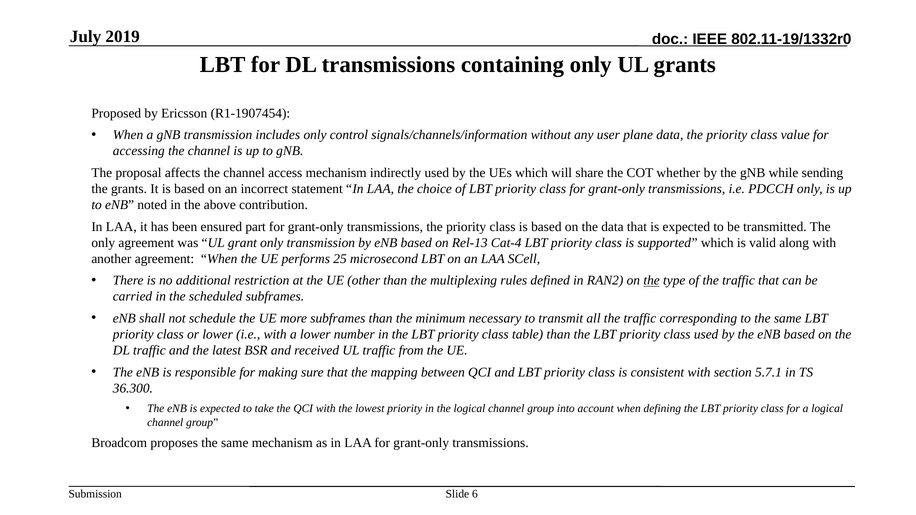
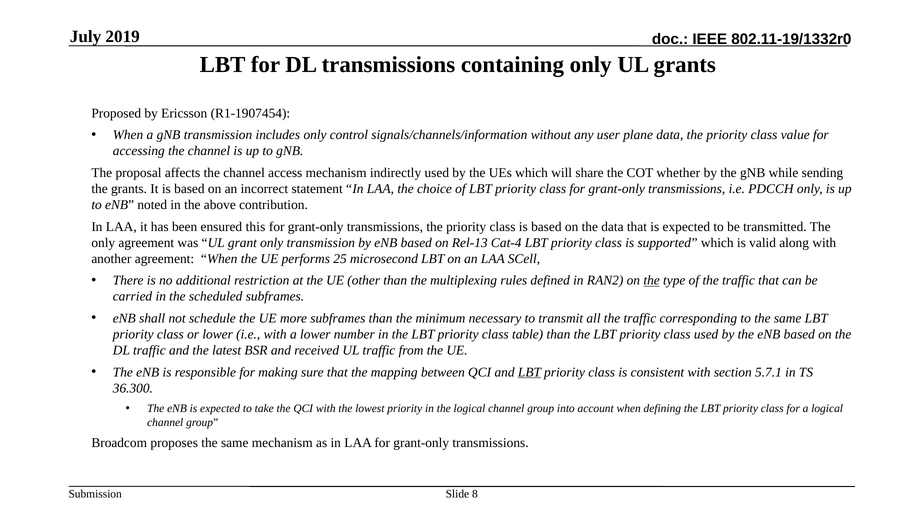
part: part -> this
LBT at (529, 372) underline: none -> present
6: 6 -> 8
